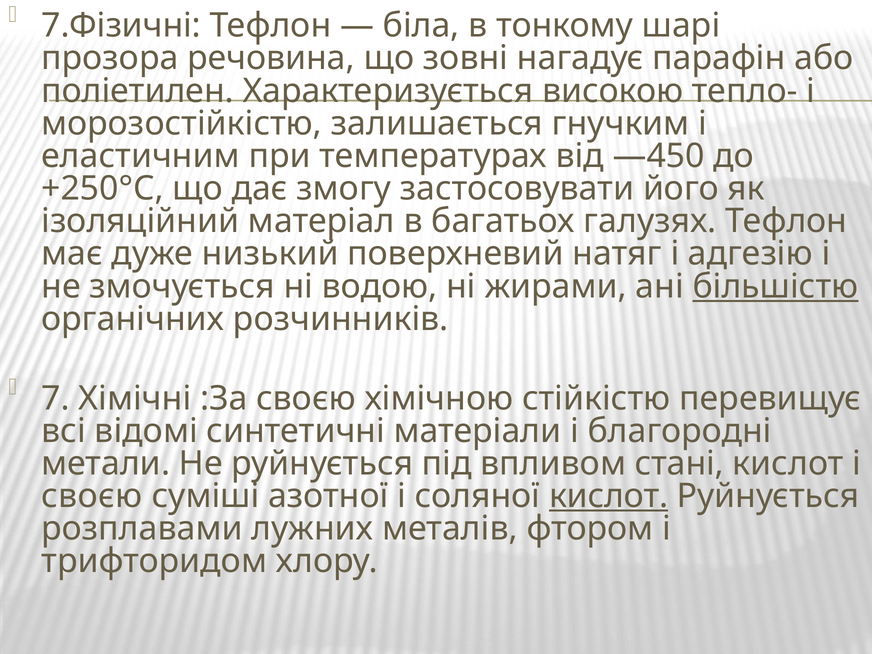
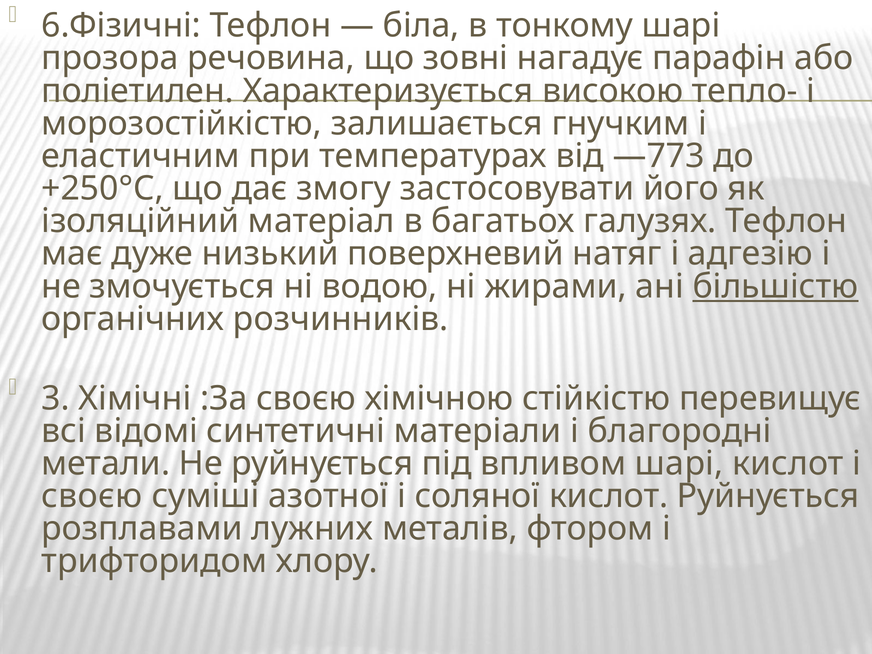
7.Фізичні: 7.Фізичні -> 6.Фізичні
—450: —450 -> —773
7: 7 -> 3
впливом стані: стані -> шарі
кислот at (609, 496) underline: present -> none
